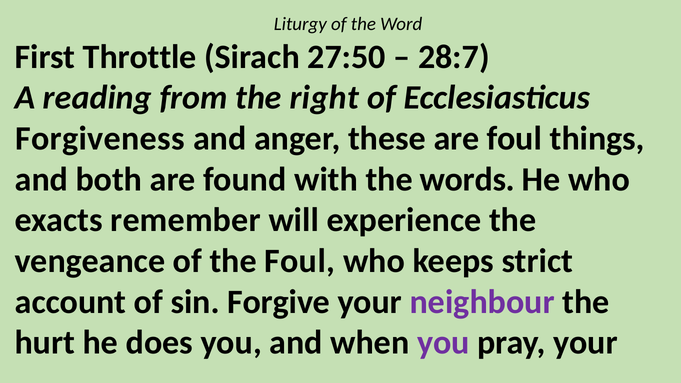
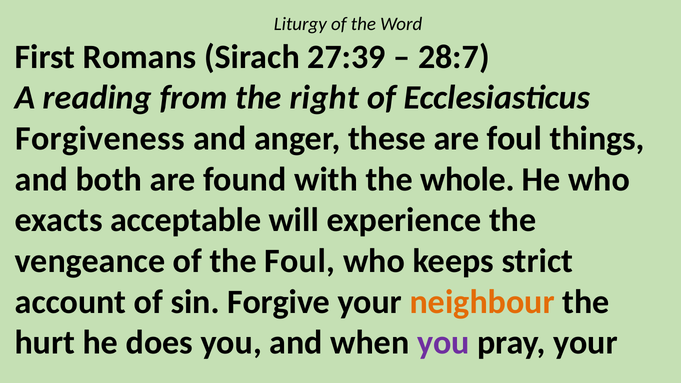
Throttle: Throttle -> Romans
27:50: 27:50 -> 27:39
words: words -> whole
remember: remember -> acceptable
neighbour colour: purple -> orange
